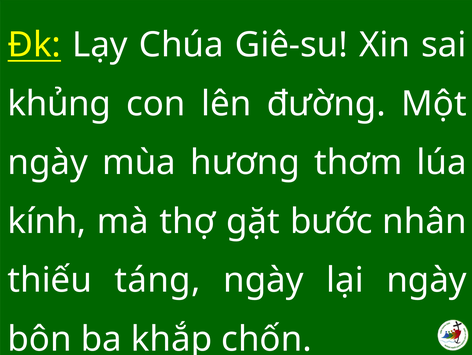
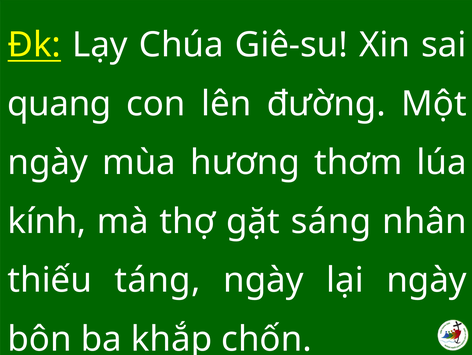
khủng: khủng -> quang
bước: bước -> sáng
